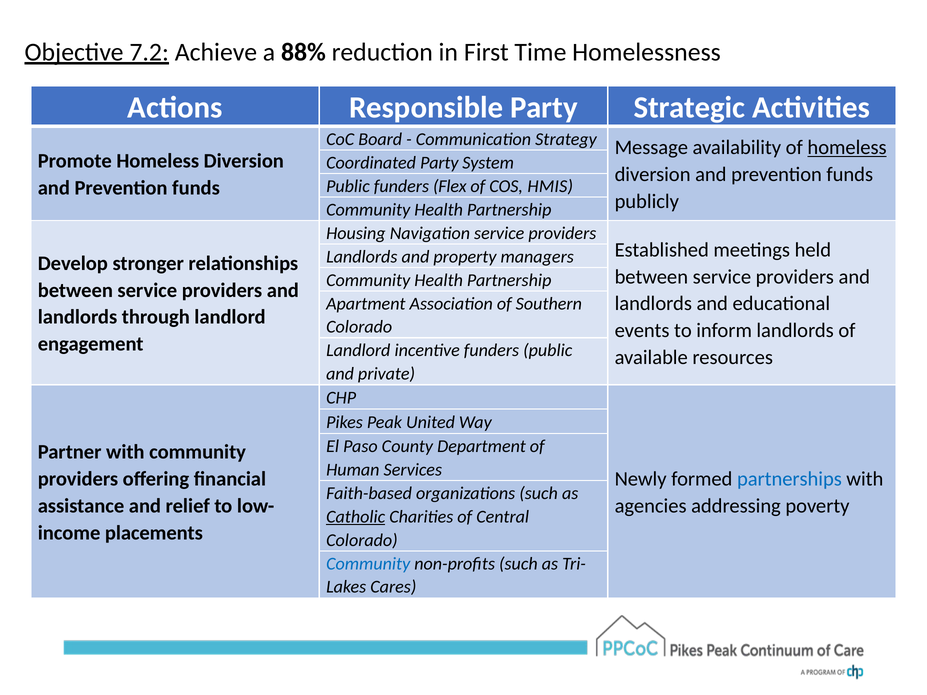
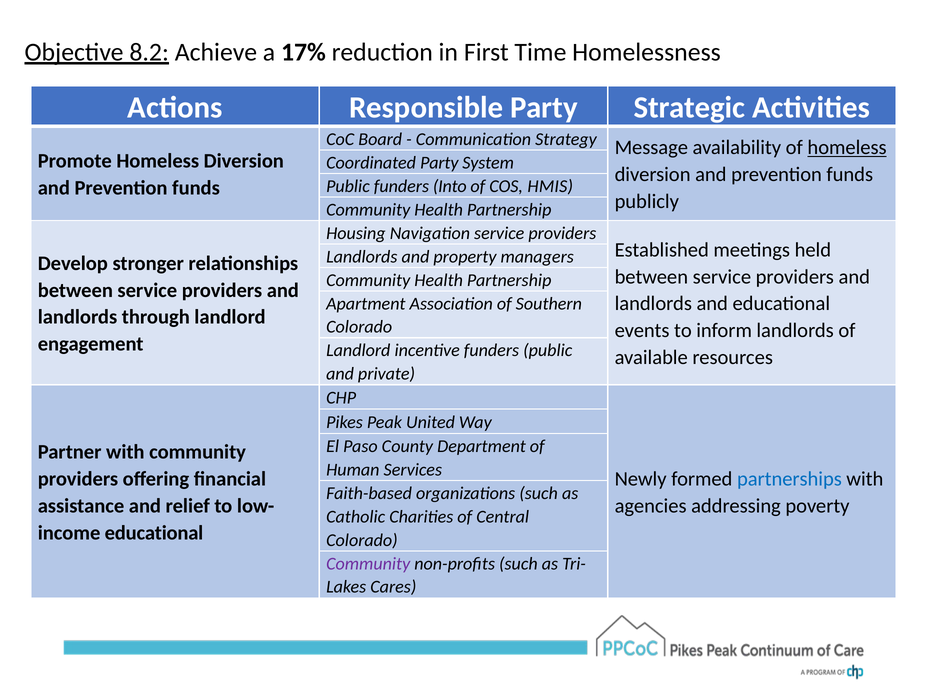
7.2: 7.2 -> 8.2
88%: 88% -> 17%
Flex: Flex -> Into
Catholic underline: present -> none
placements at (154, 533): placements -> educational
Community at (368, 564) colour: blue -> purple
